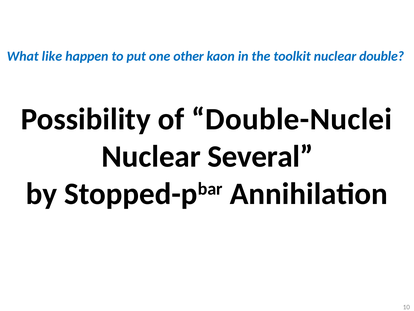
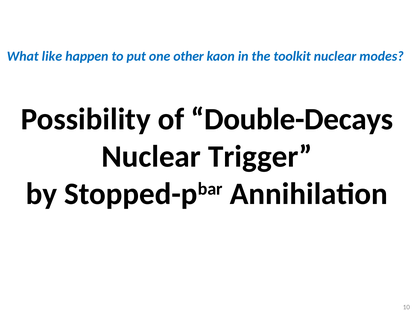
double: double -> modes
Double-Nuclei: Double-Nuclei -> Double-Decays
Several: Several -> Trigger
